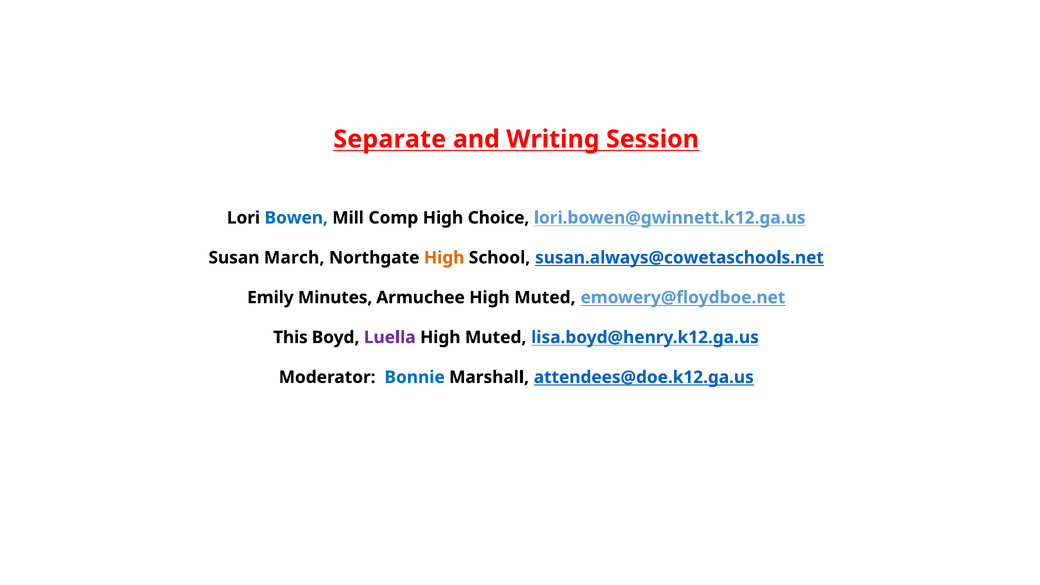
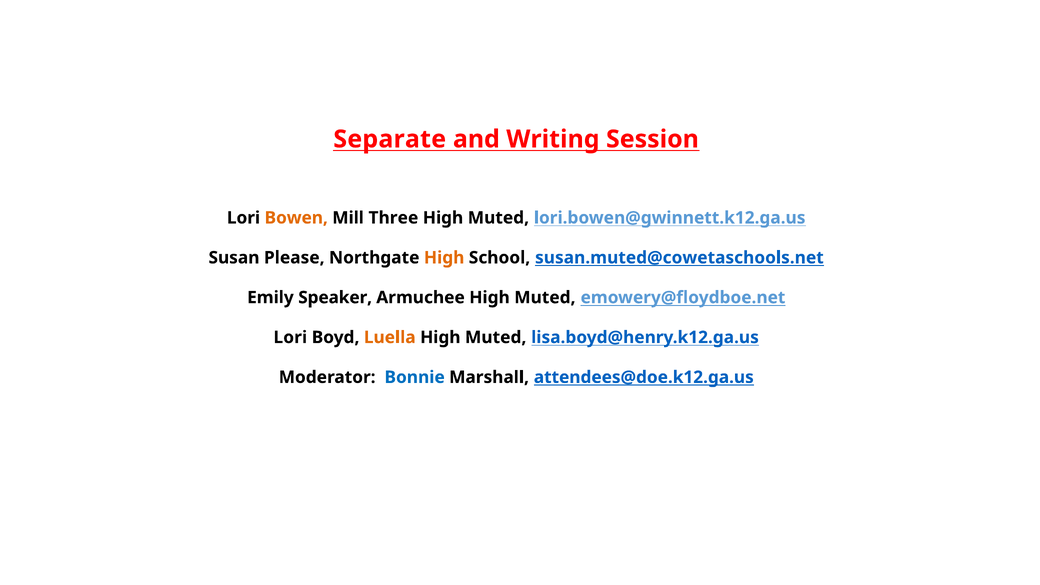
Bowen colour: blue -> orange
Comp: Comp -> Three
Choice at (498, 218): Choice -> Muted
March: March -> Please
susan.always@cowetaschools.net: susan.always@cowetaschools.net -> susan.muted@cowetaschools.net
Minutes: Minutes -> Speaker
This at (290, 337): This -> Lori
Luella colour: purple -> orange
